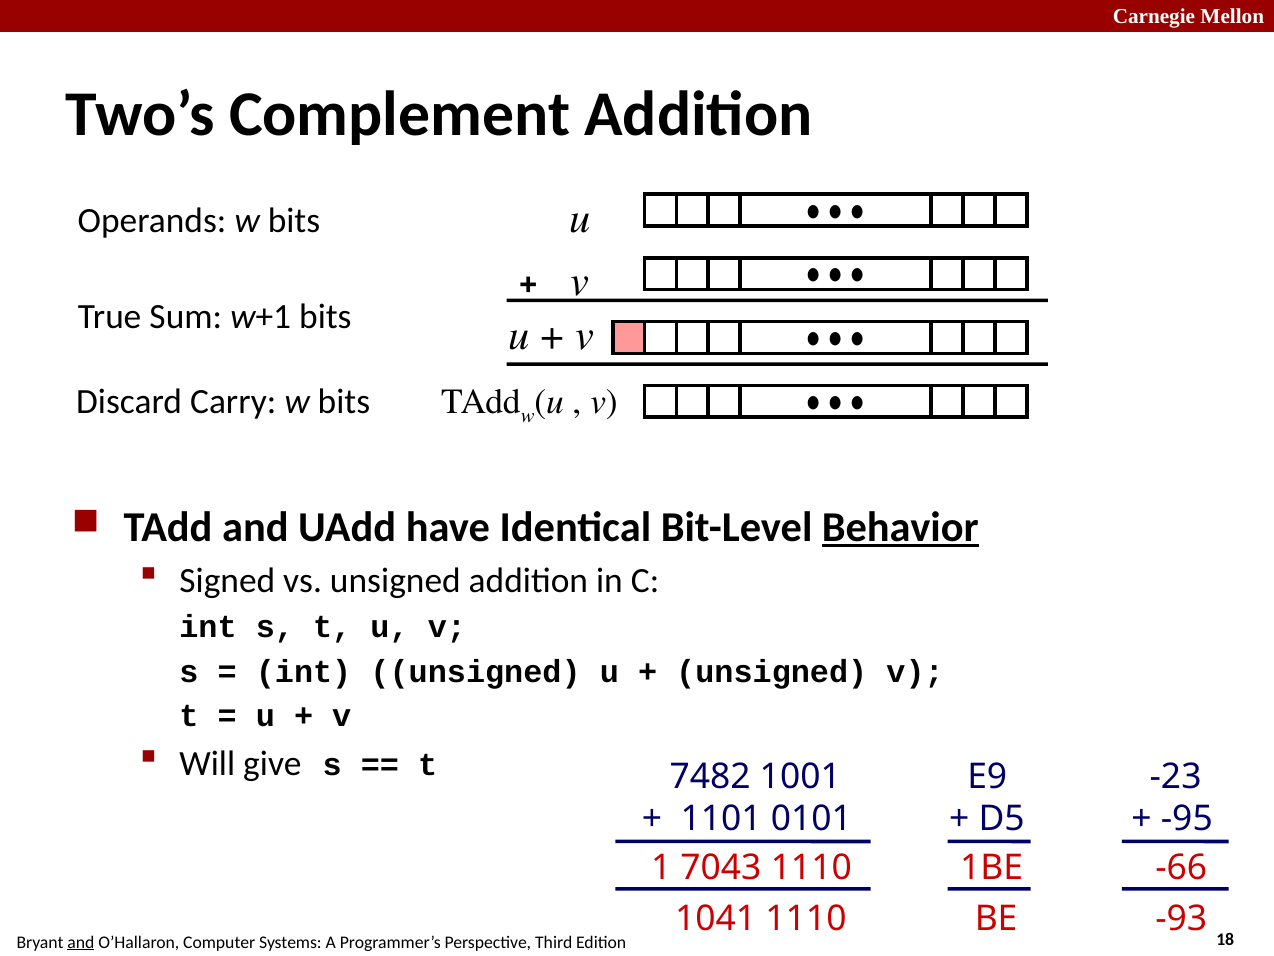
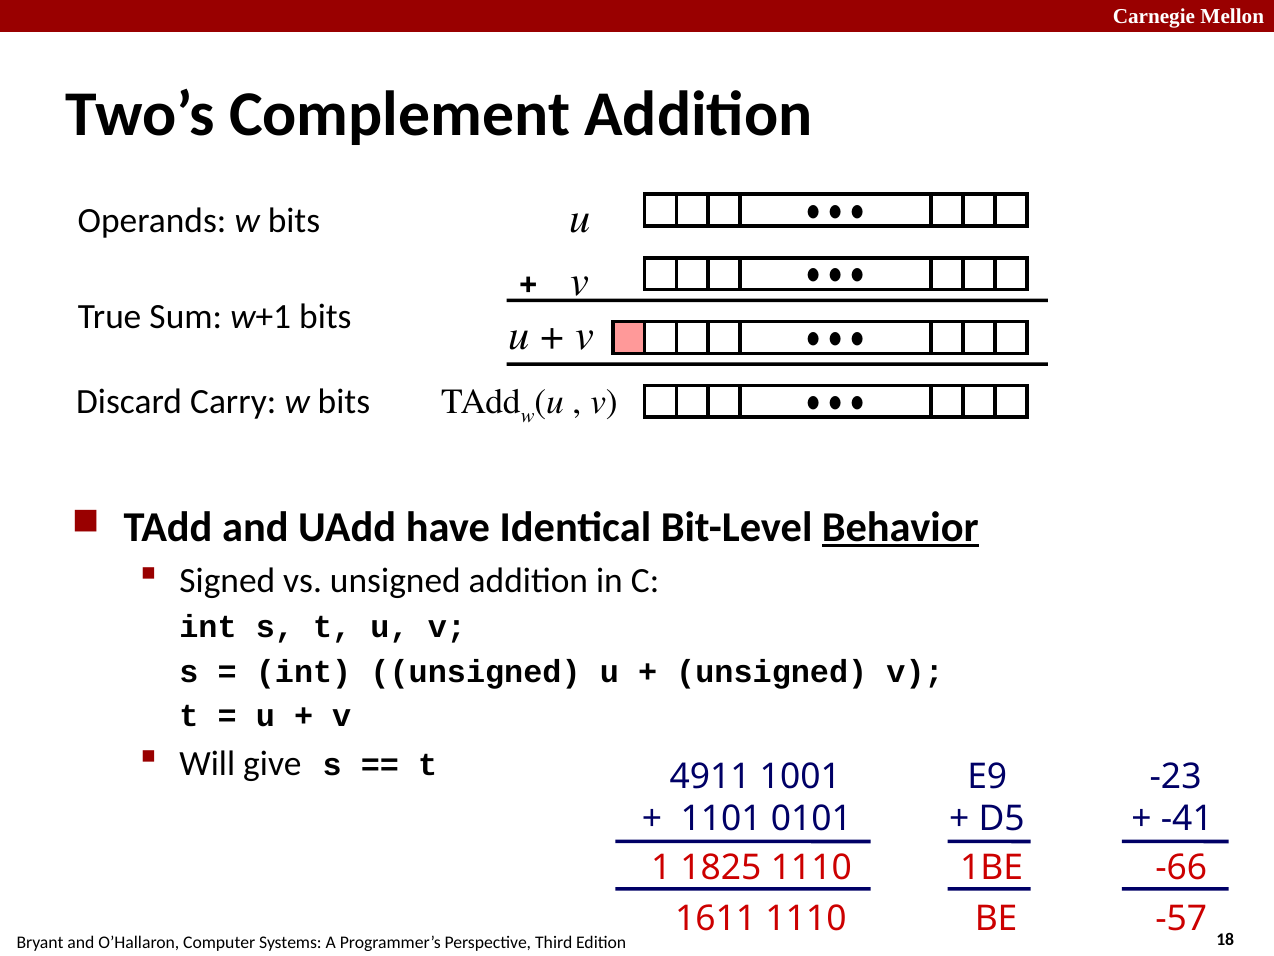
7482: 7482 -> 4911
-95: -95 -> -41
7043: 7043 -> 1825
1041: 1041 -> 1611
-93: -93 -> -57
and at (81, 942) underline: present -> none
